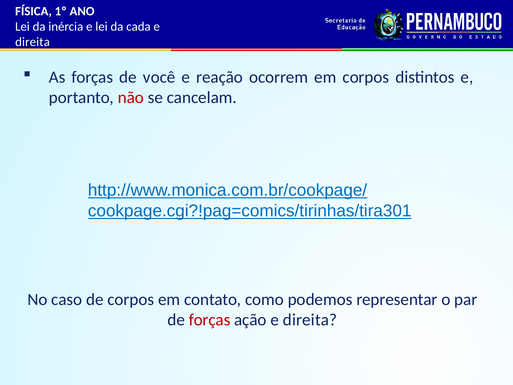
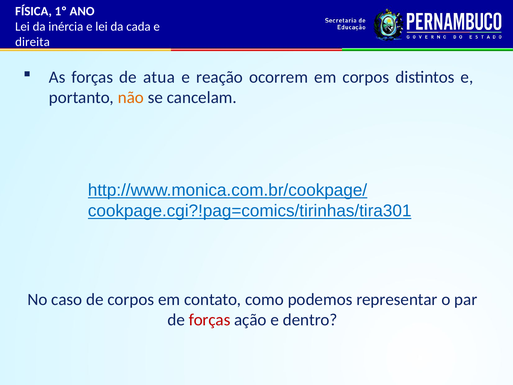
você: você -> atua
não colour: red -> orange
ação e direita: direita -> dentro
